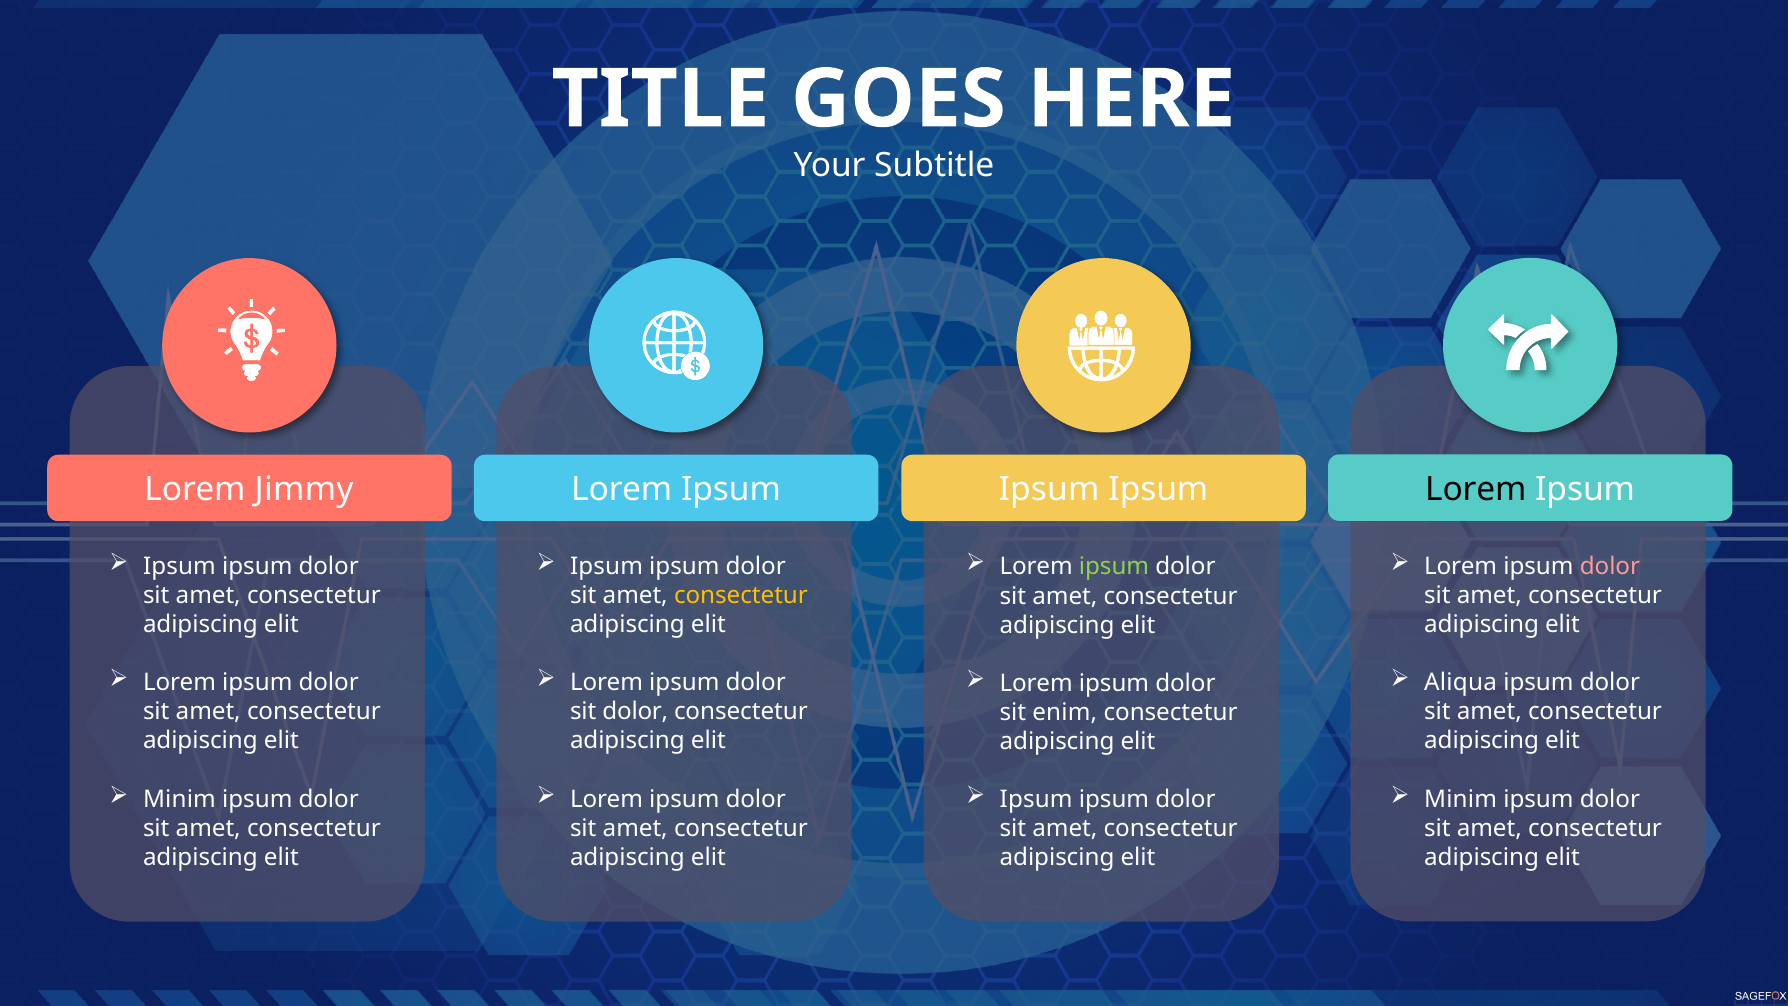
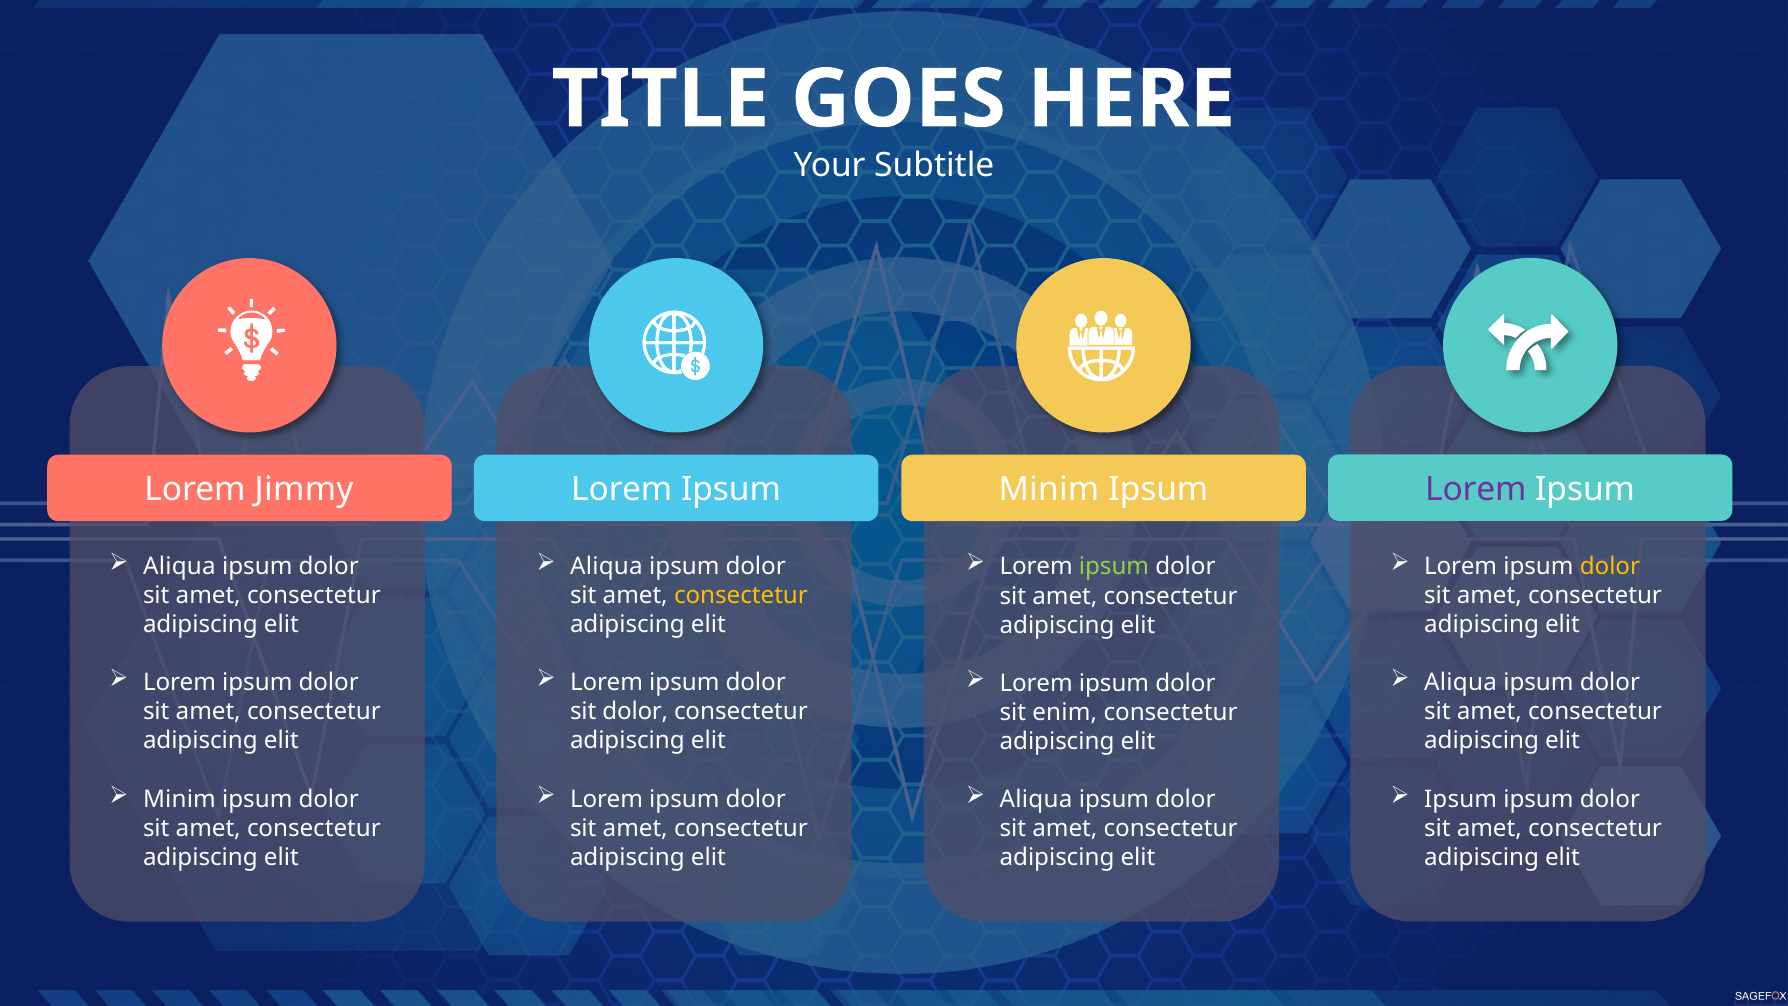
Lorem Ipsum Ipsum: Ipsum -> Minim
Lorem at (1476, 490) colour: black -> purple
Ipsum at (179, 566): Ipsum -> Aliqua
Ipsum at (606, 566): Ipsum -> Aliqua
dolor at (1610, 566) colour: pink -> yellow
Minim at (1461, 799): Minim -> Ipsum
Ipsum at (1036, 800): Ipsum -> Aliqua
